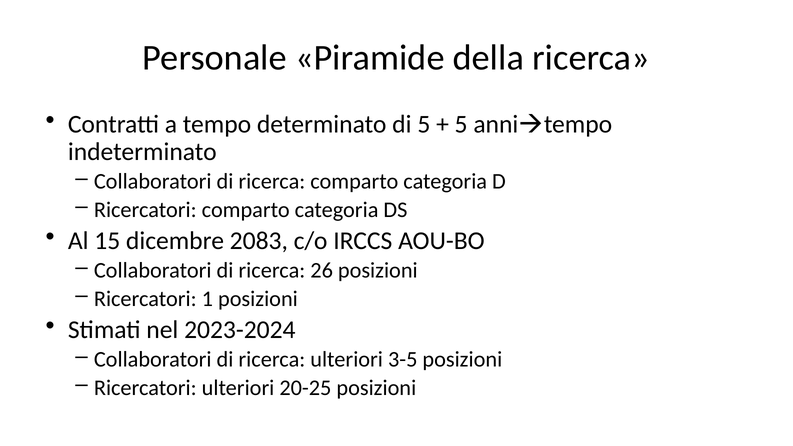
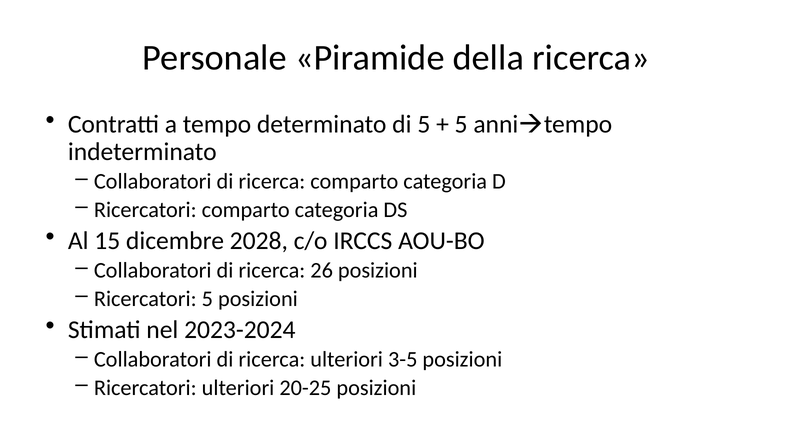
2083: 2083 -> 2028
Ricercatori 1: 1 -> 5
